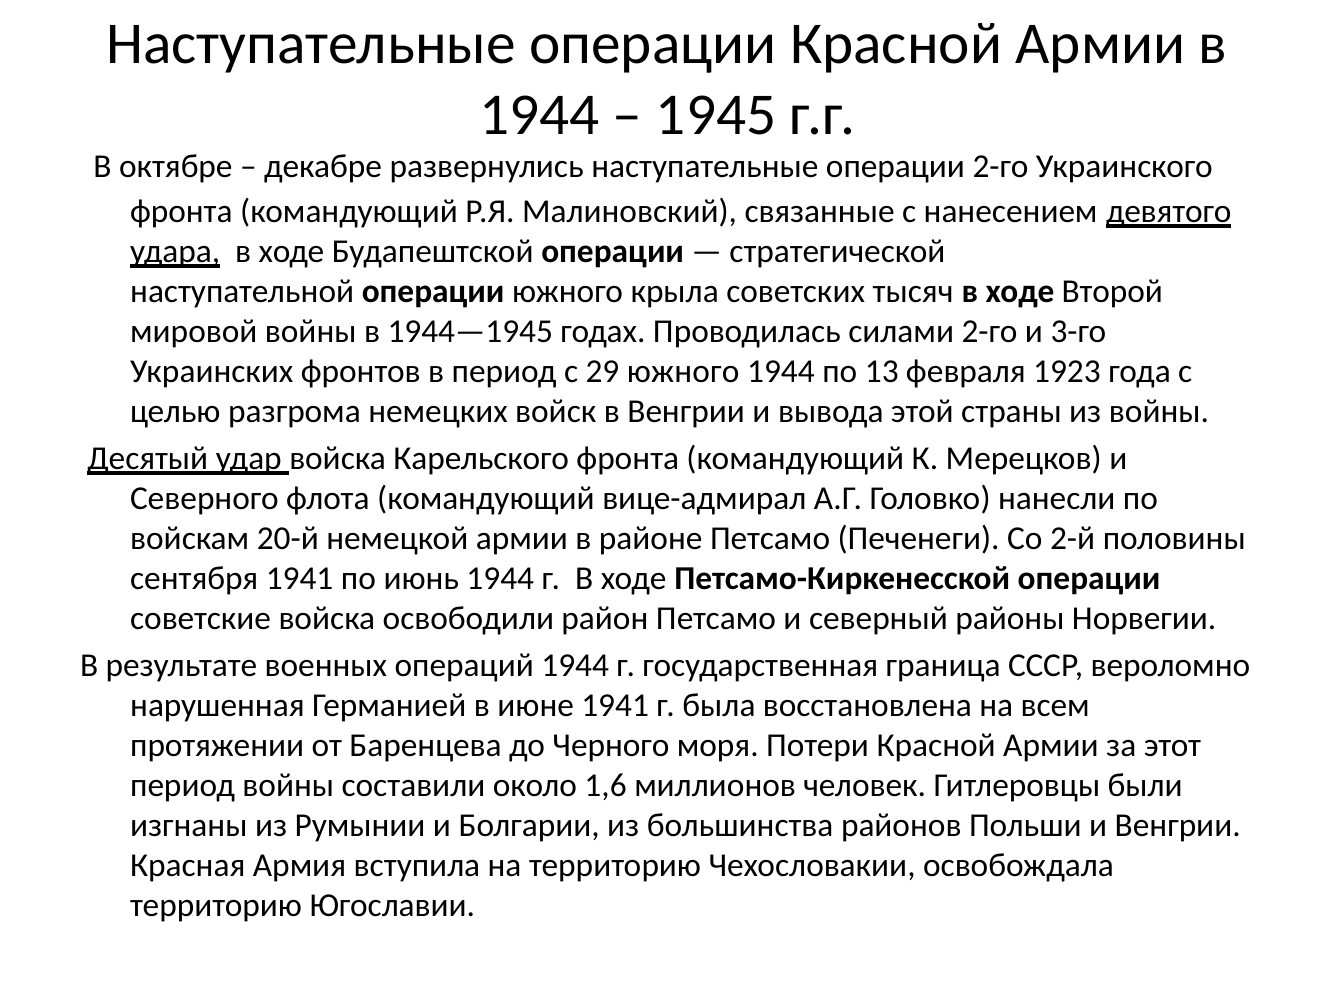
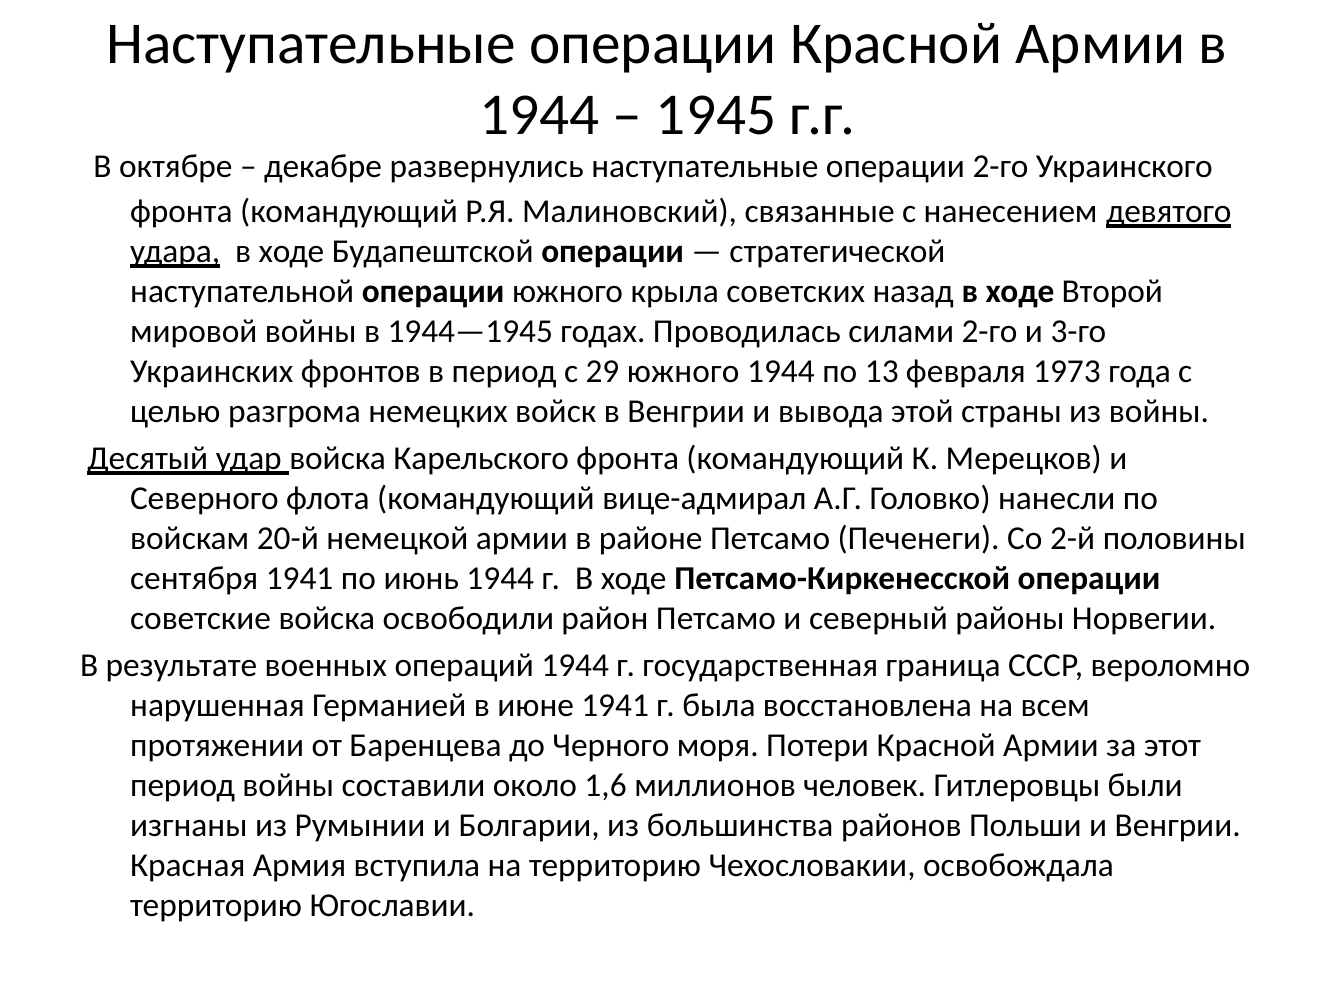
тысяч: тысяч -> назад
1923: 1923 -> 1973
